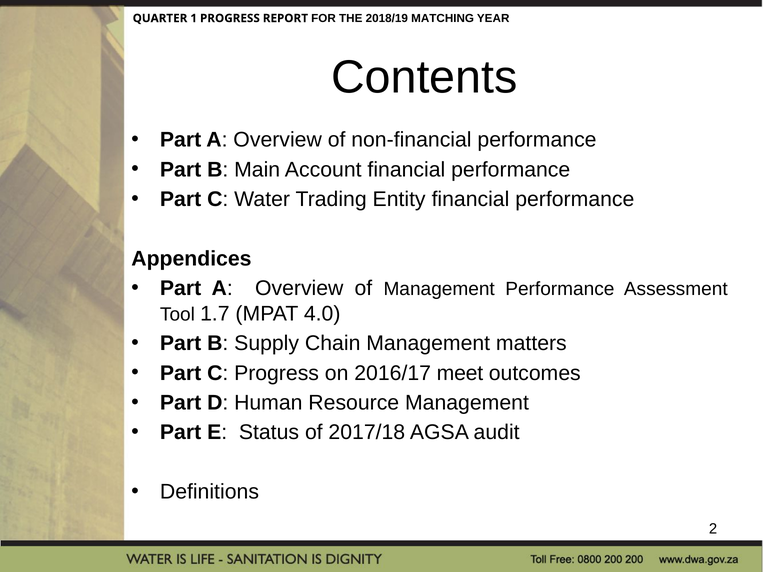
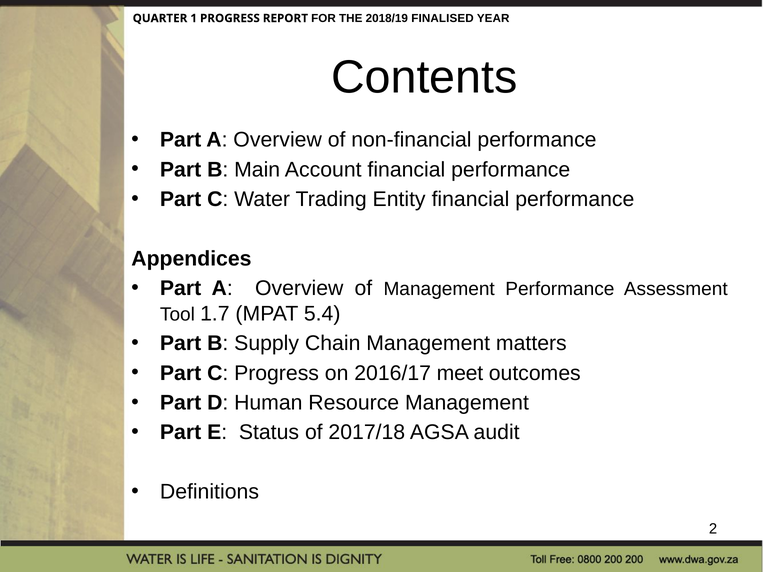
MATCHING: MATCHING -> FINALISED
4.0: 4.0 -> 5.4
